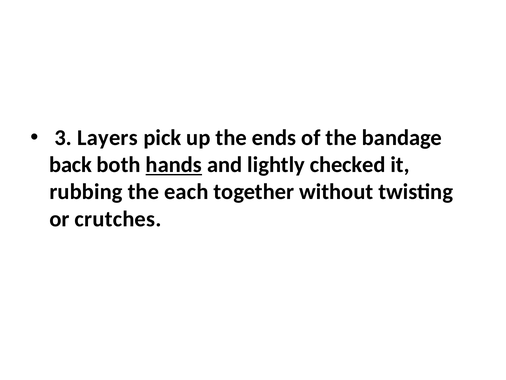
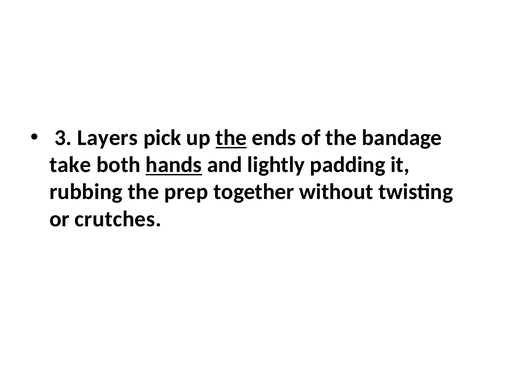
the at (231, 138) underline: none -> present
back: back -> take
checked: checked -> padding
each: each -> prep
